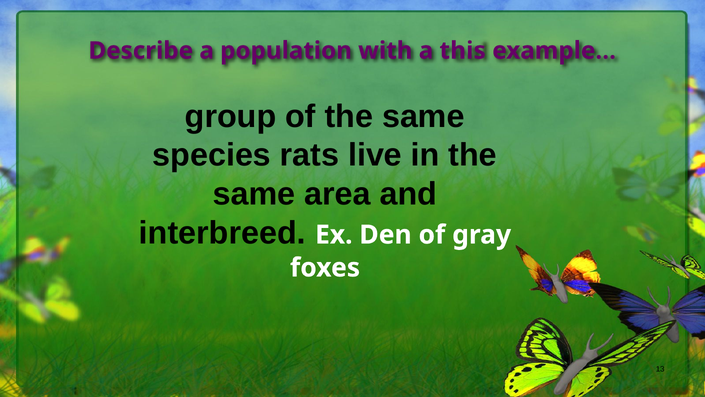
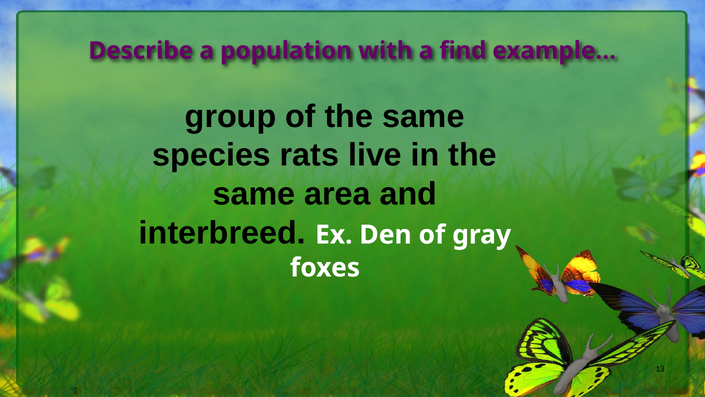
this: this -> find
